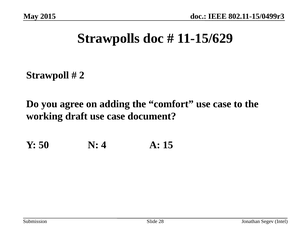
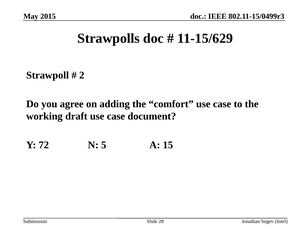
50: 50 -> 72
4: 4 -> 5
